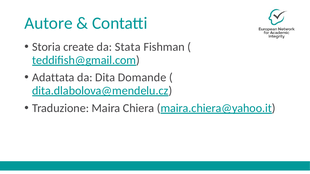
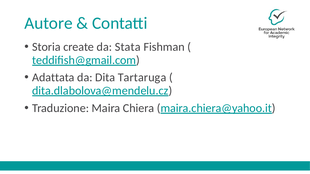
Domande: Domande -> Tartaruga
